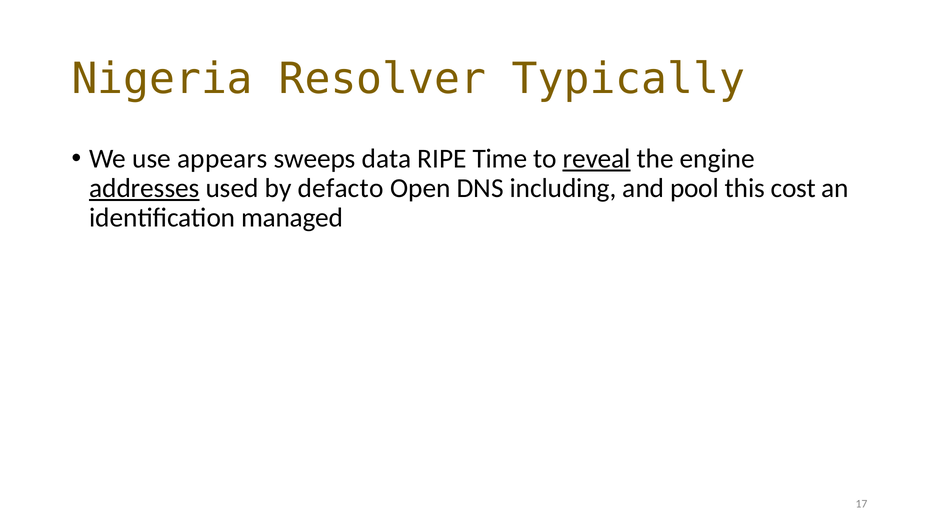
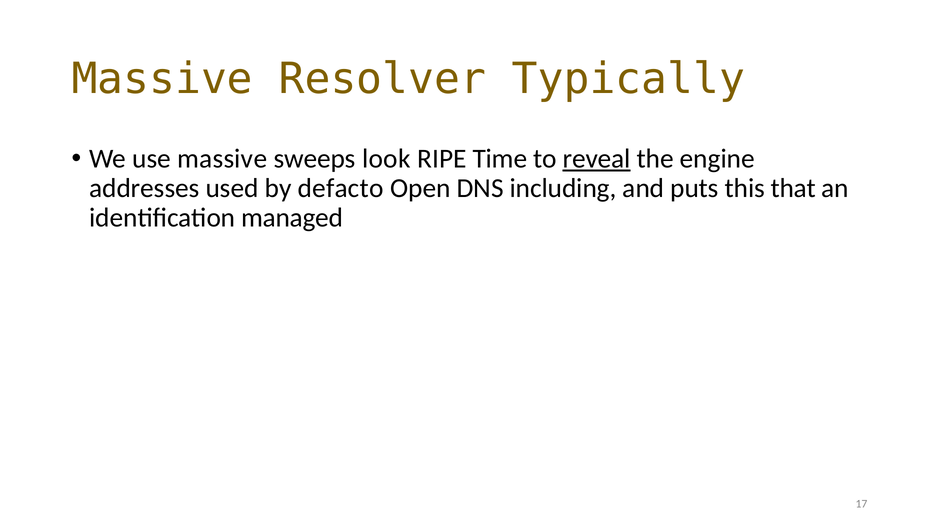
Nigeria at (162, 79): Nigeria -> Massive
use appears: appears -> massive
data: data -> look
addresses underline: present -> none
pool: pool -> puts
cost: cost -> that
